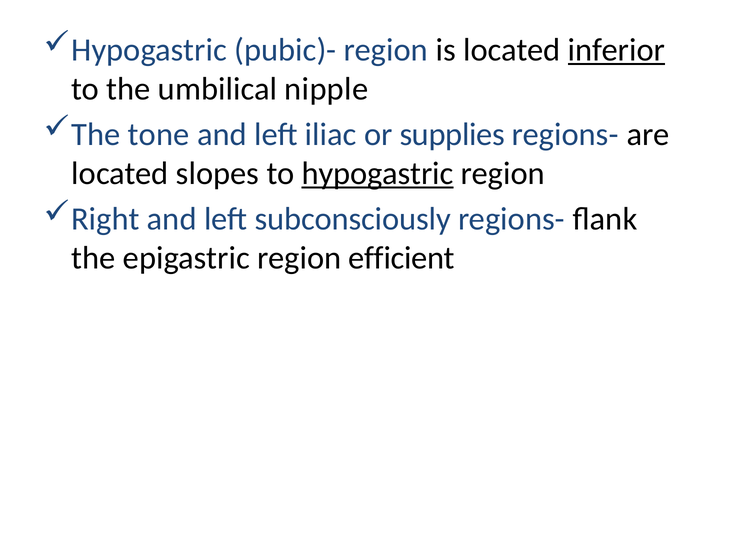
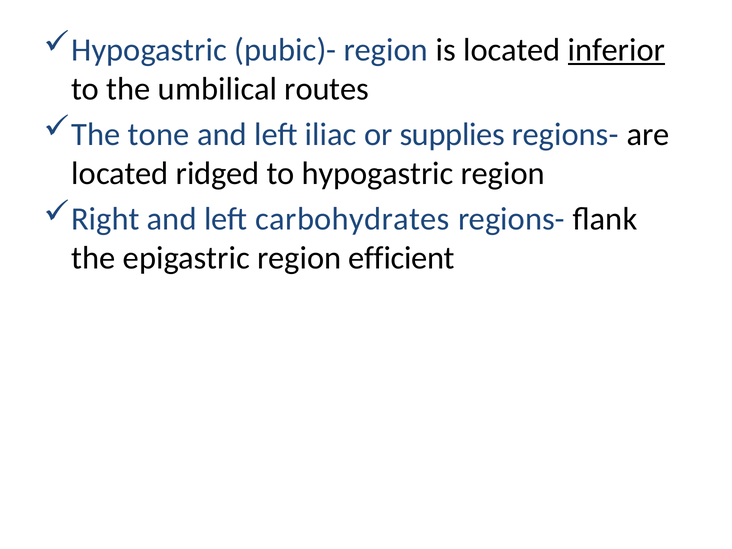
nipple: nipple -> routes
slopes: slopes -> ridged
hypogastric at (378, 174) underline: present -> none
subconsciously: subconsciously -> carbohydrates
